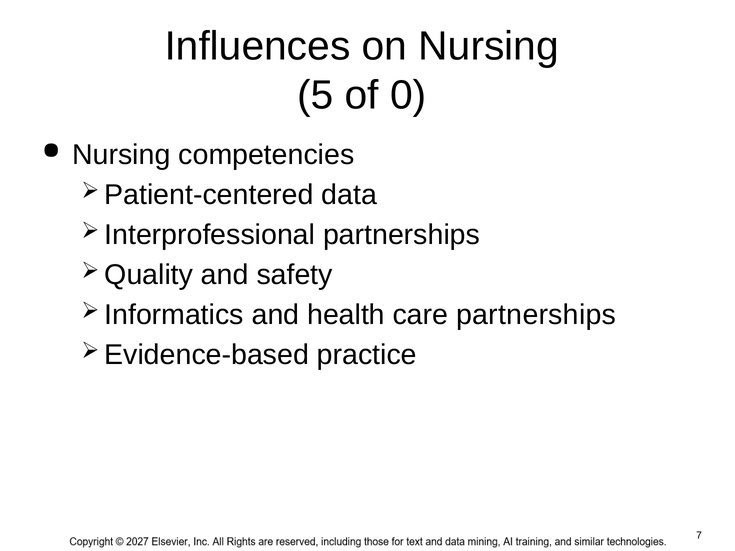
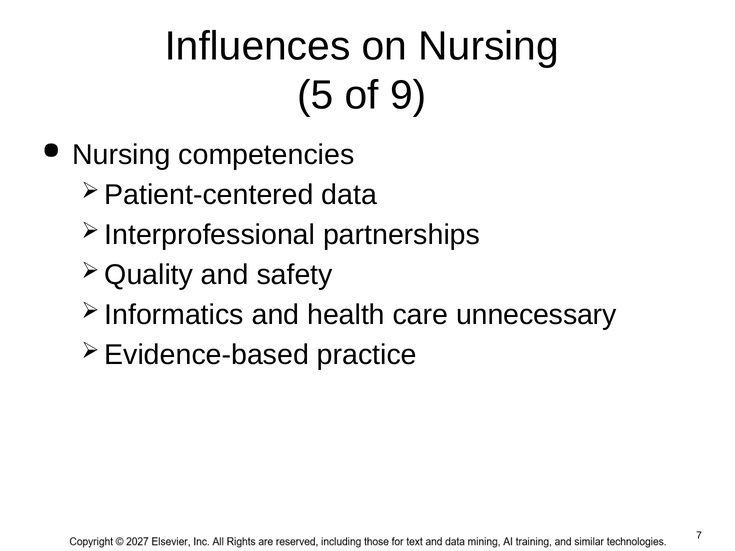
0: 0 -> 9
care partnerships: partnerships -> unnecessary
